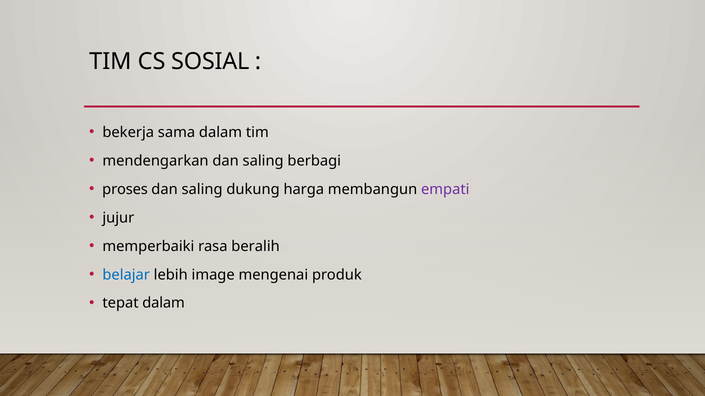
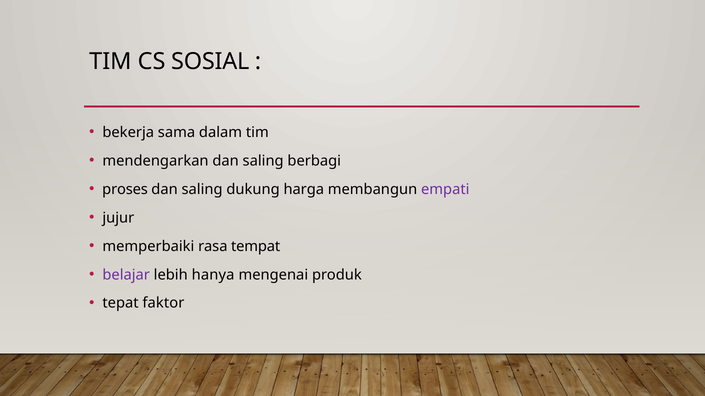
beralih: beralih -> tempat
belajar colour: blue -> purple
image: image -> hanya
tepat dalam: dalam -> faktor
